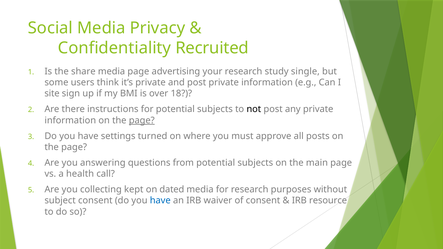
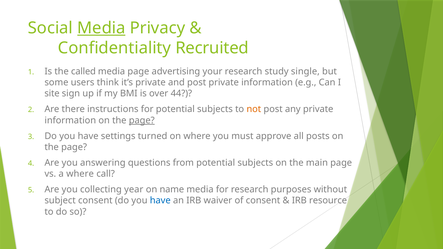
Media at (101, 28) underline: none -> present
share: share -> called
18: 18 -> 44
not colour: black -> orange
a health: health -> where
kept: kept -> year
dated: dated -> name
